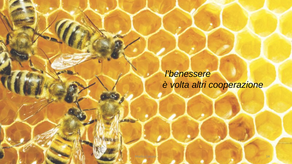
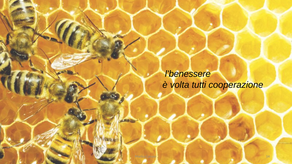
altri: altri -> tutti
